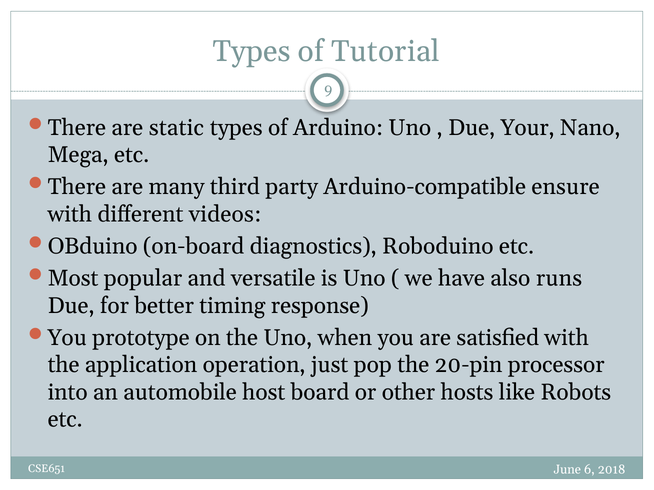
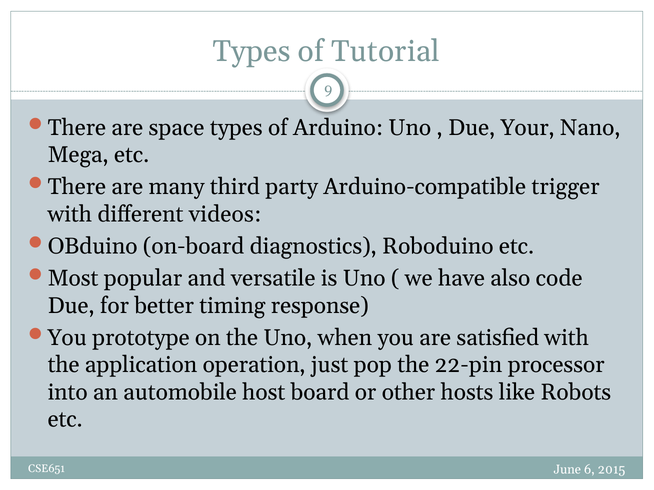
static: static -> space
ensure: ensure -> trigger
runs: runs -> code
20-pin: 20-pin -> 22-pin
2018: 2018 -> 2015
